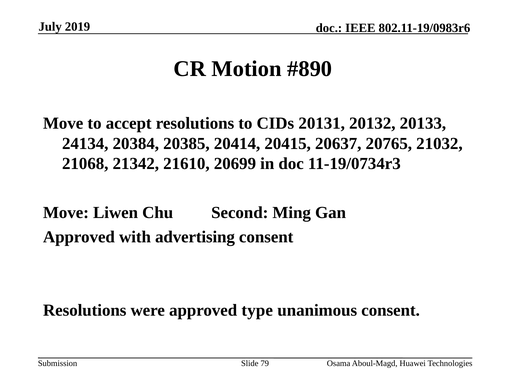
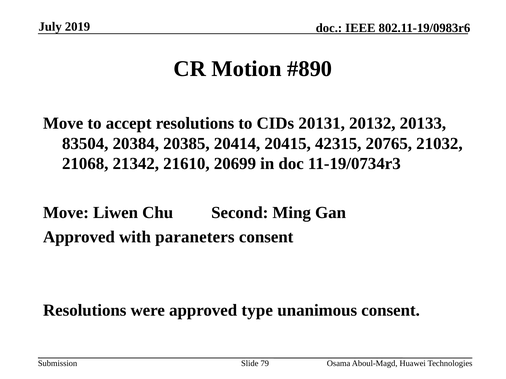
24134: 24134 -> 83504
20637: 20637 -> 42315
advertising: advertising -> paraneters
